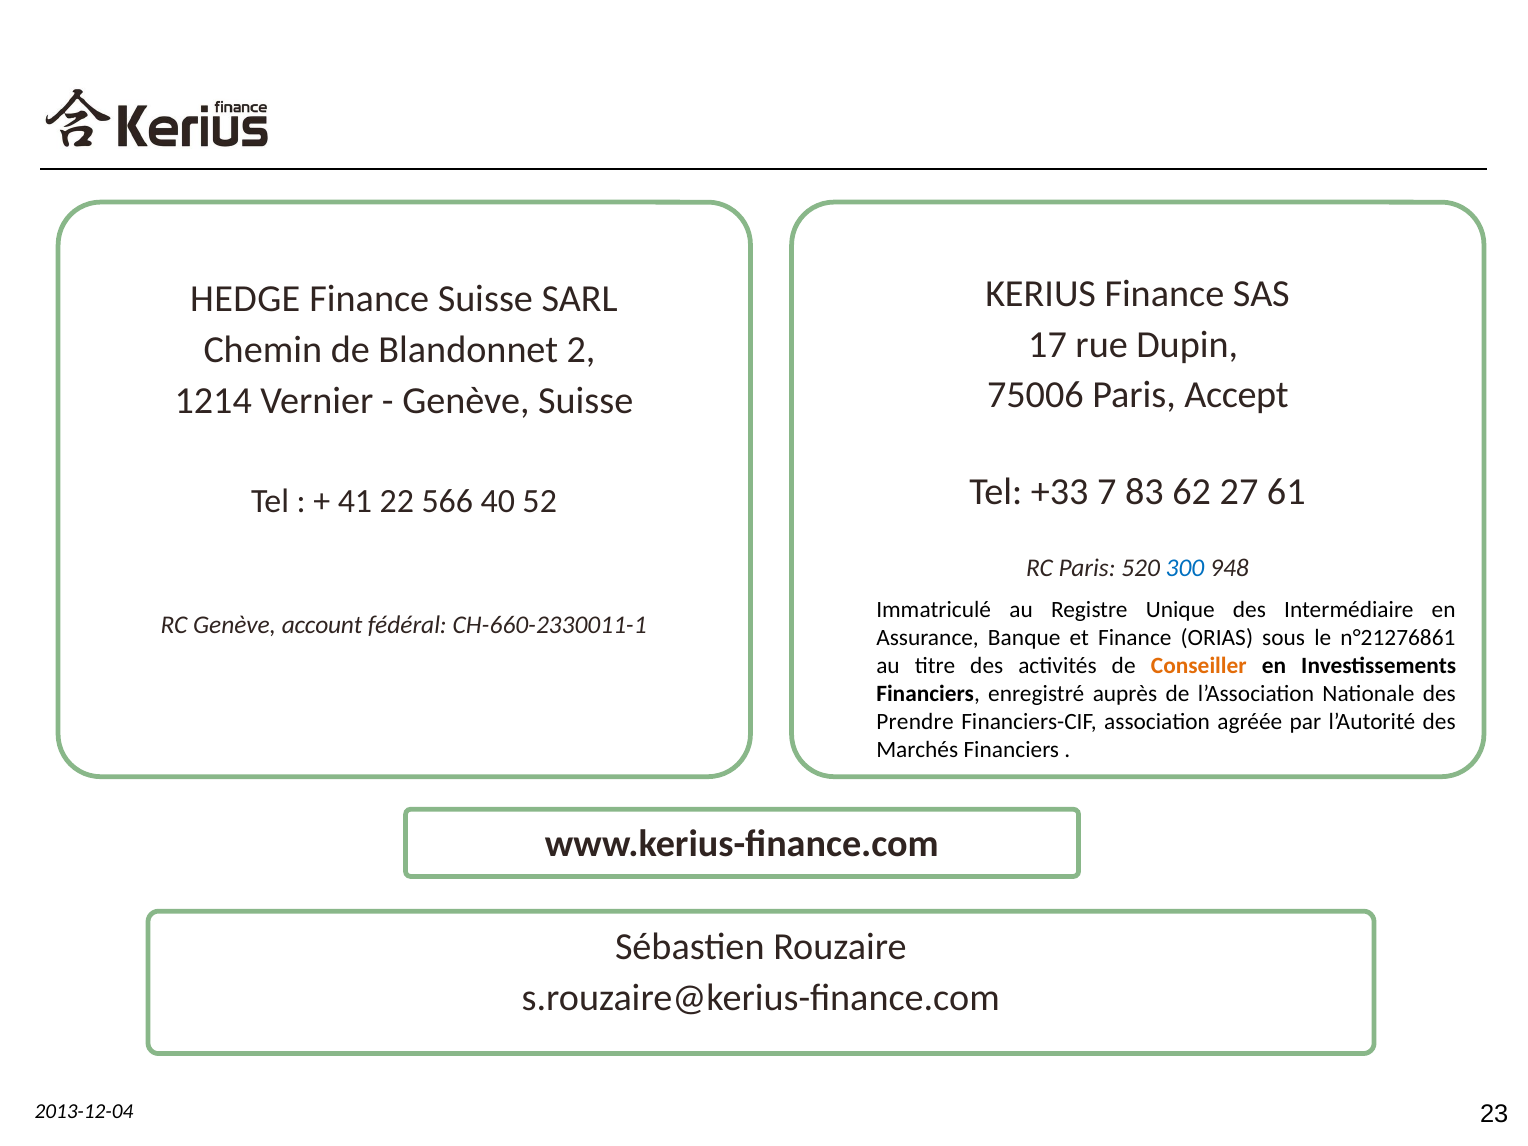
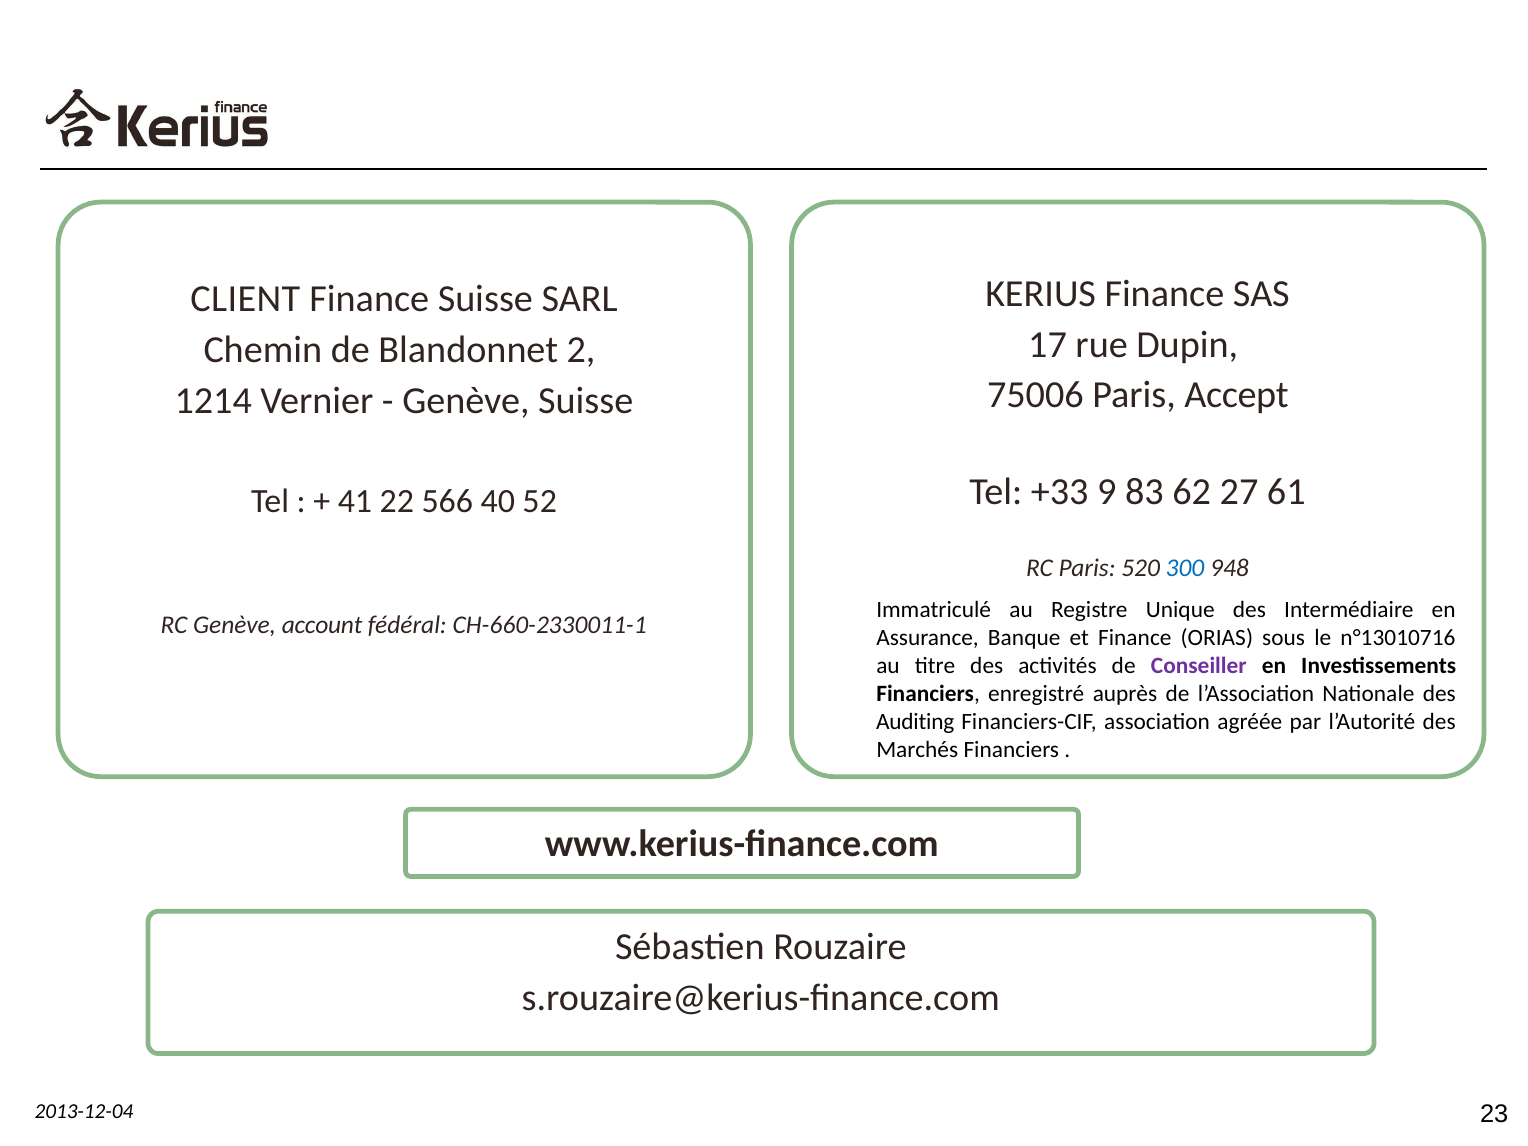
HEDGE: HEDGE -> CLIENT
7: 7 -> 9
n°21276861: n°21276861 -> n°13010716
Conseiller colour: orange -> purple
Prendre: Prendre -> Auditing
